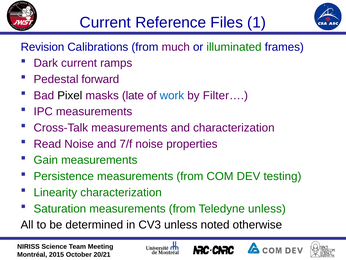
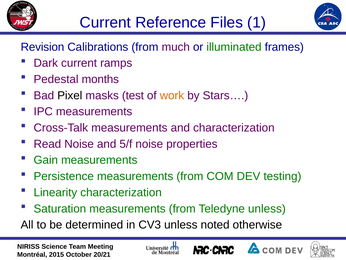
forward: forward -> months
late: late -> test
work colour: blue -> orange
Filter…: Filter… -> Stars…
7/f: 7/f -> 5/f
